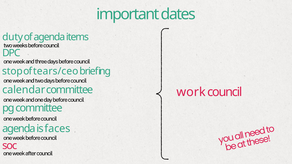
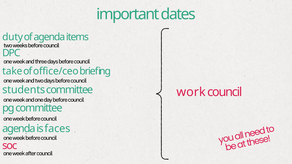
stop: stop -> take
tears/ceo: tears/ceo -> office/ceo
calendar: calendar -> students
